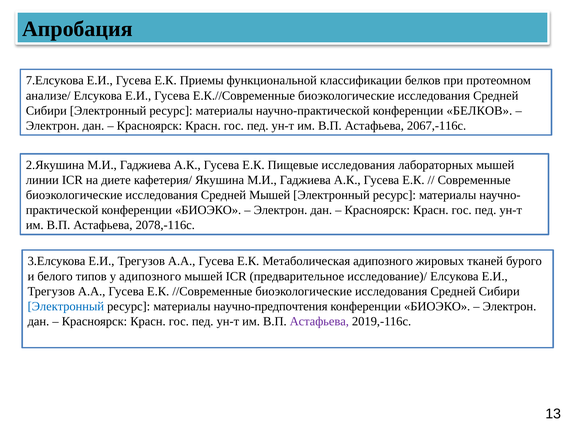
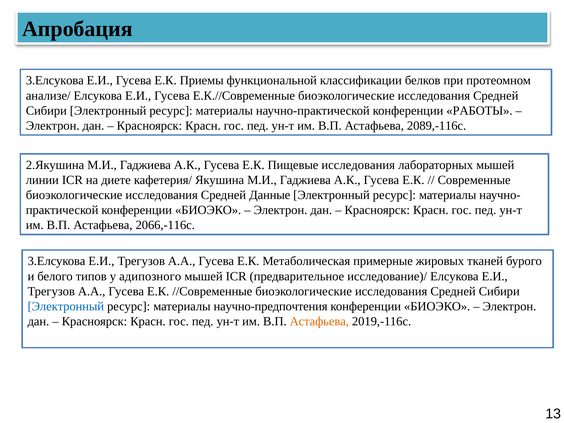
7.Елсукова at (55, 81): 7.Елсукова -> 3.Елсукова
конференции БЕЛКОВ: БЕЛКОВ -> РАБОТЫ
2067,-116с: 2067,-116с -> 2089,-116с
Средней Мышей: Мышей -> Данные
2078,-116с: 2078,-116с -> 2066,-116с
Метаболическая адипозного: адипозного -> примерные
Астафьева at (319, 321) colour: purple -> orange
